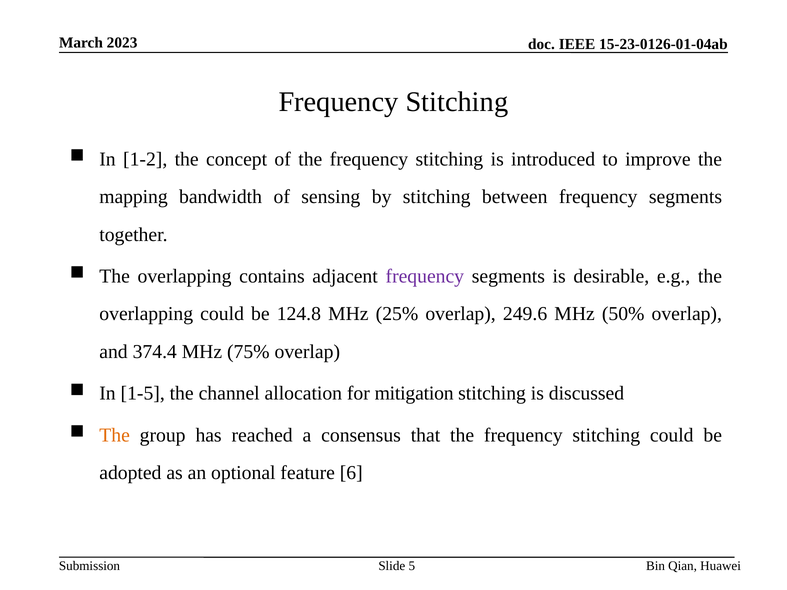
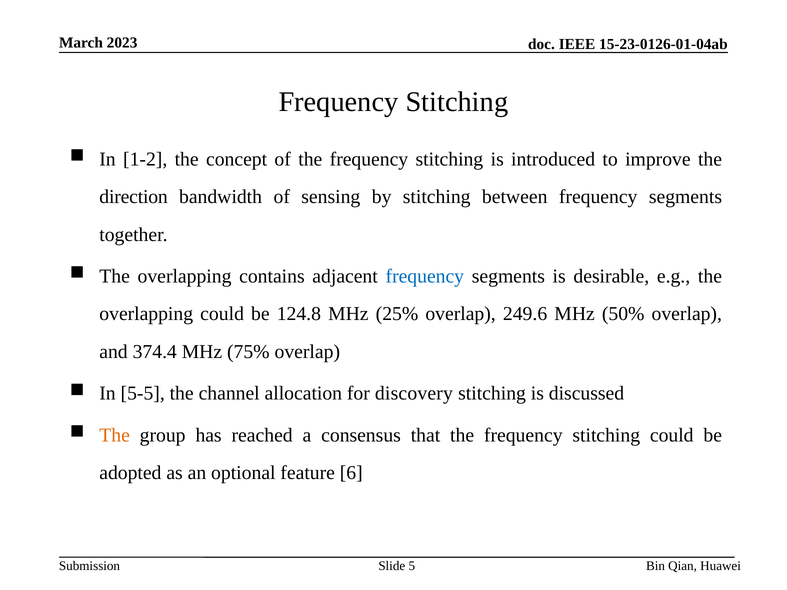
mapping: mapping -> direction
frequency at (425, 276) colour: purple -> blue
1-5: 1-5 -> 5-5
mitigation: mitigation -> discovery
